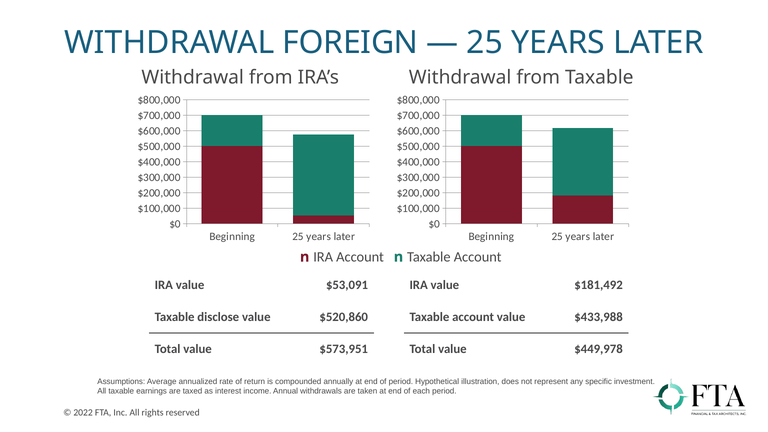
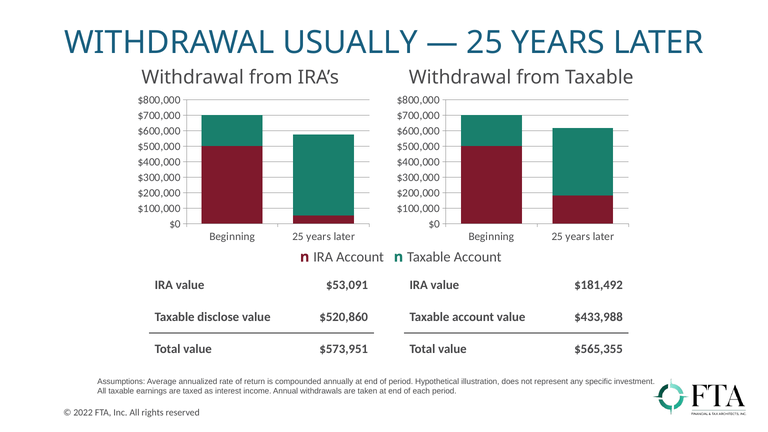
FOREIGN: FOREIGN -> USUALLY
$449,978: $449,978 -> $565,355
